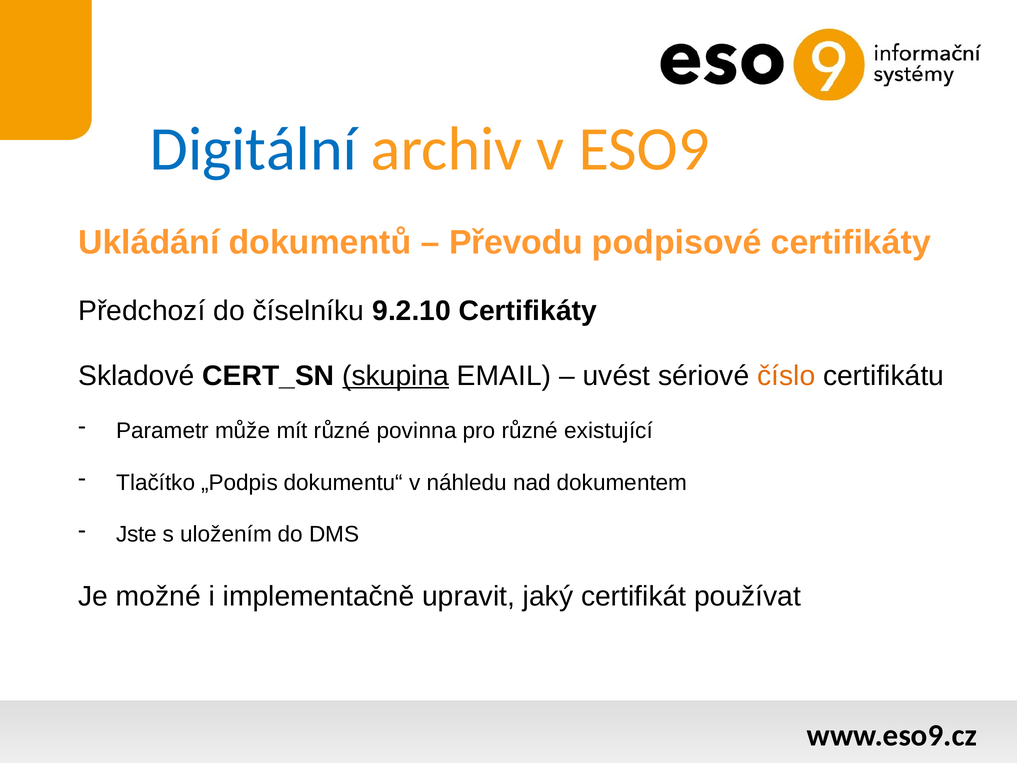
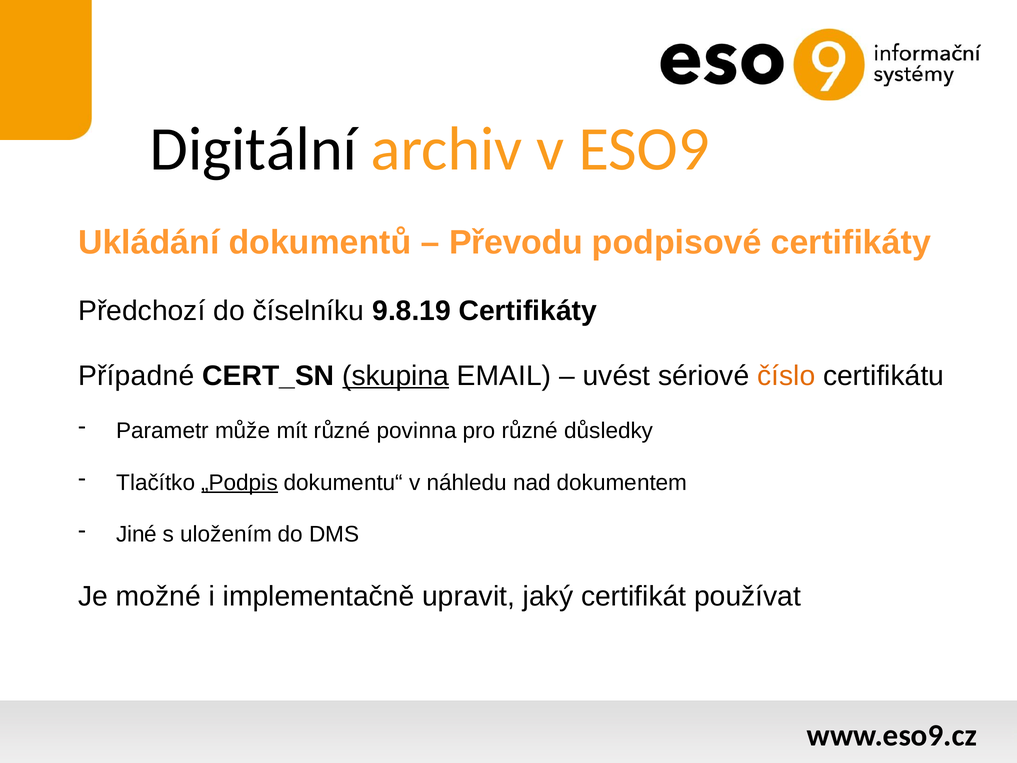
Digitální colour: blue -> black
9.2.10: 9.2.10 -> 9.8.19
Skladové: Skladové -> Případné
existující: existující -> důsledky
„Podpis underline: none -> present
Jste: Jste -> Jiné
